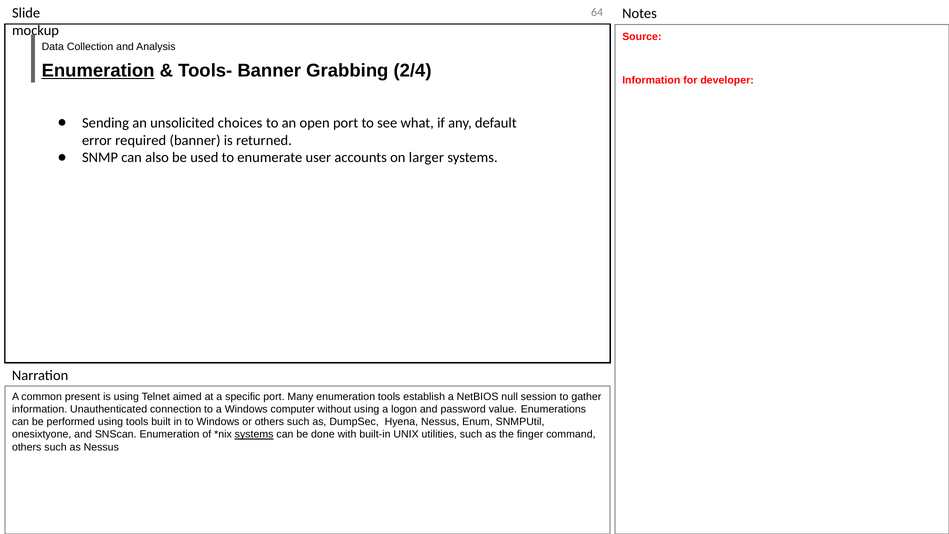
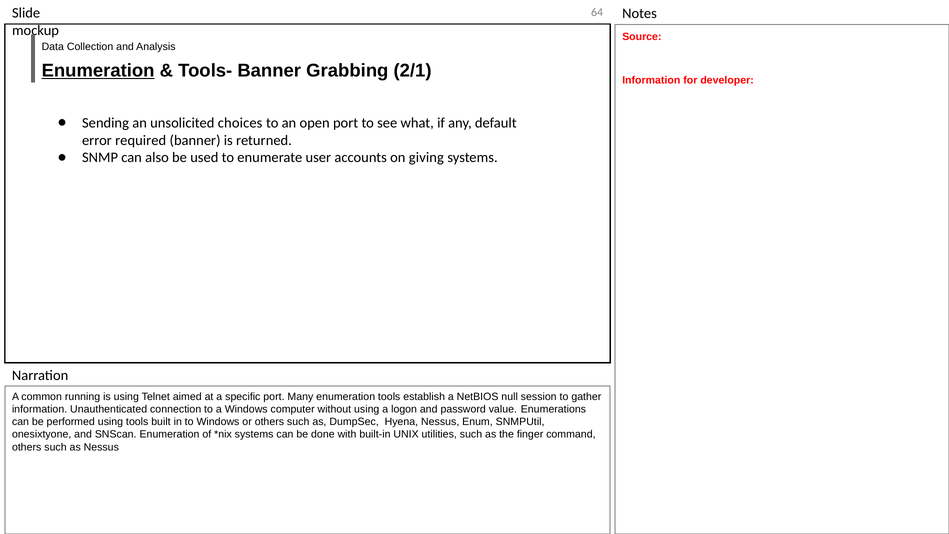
2/4: 2/4 -> 2/1
larger: larger -> giving
present: present -> running
systems at (254, 434) underline: present -> none
